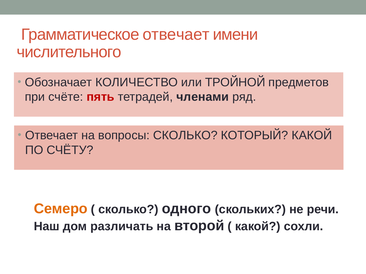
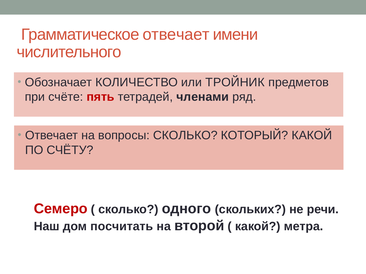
ТРОЙНОЙ: ТРОЙНОЙ -> ТРОЙНИК
Семеро colour: orange -> red
различать: различать -> посчитать
сохли: сохли -> метра
